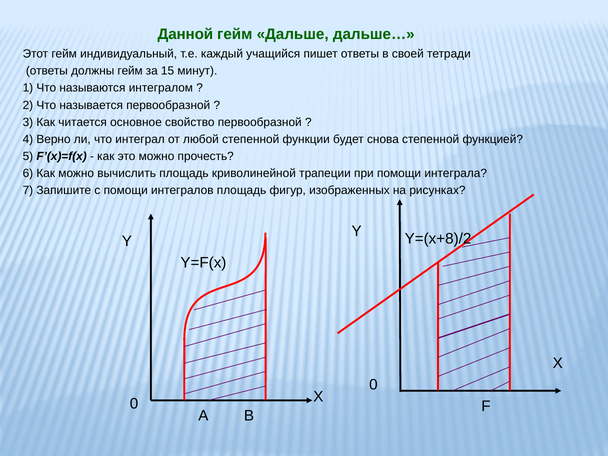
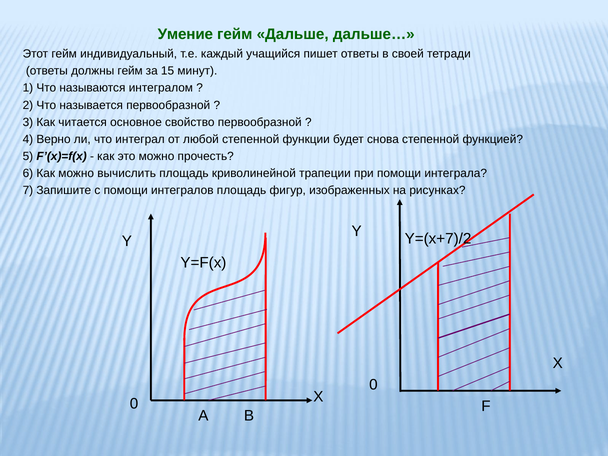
Данной: Данной -> Умение
Y=(x+8)/2: Y=(x+8)/2 -> Y=(x+7)/2
